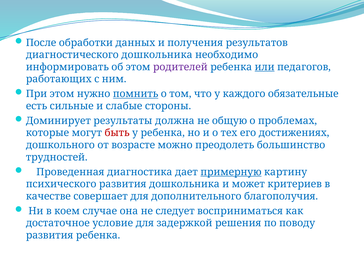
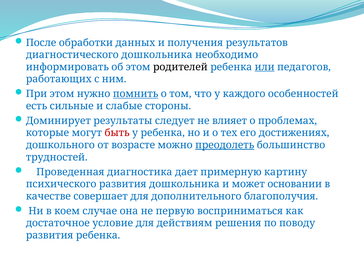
родителей colour: purple -> black
обязательные: обязательные -> особенностей
должна: должна -> следует
общую: общую -> влияет
преодолеть underline: none -> present
примерную underline: present -> none
критериев: критериев -> основании
следует: следует -> первую
задержкой: задержкой -> действиям
